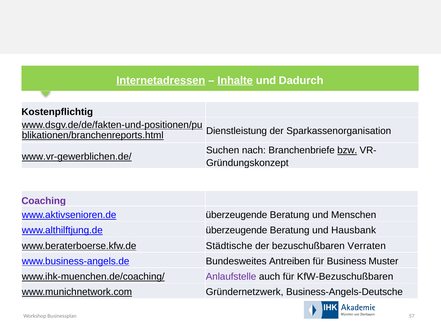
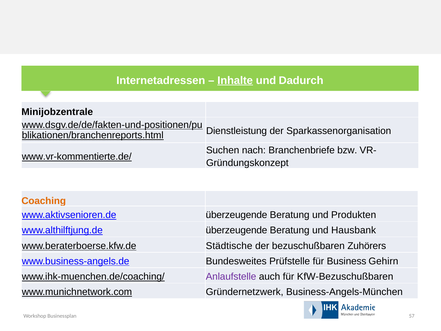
Internetadressen underline: present -> none
Kostenpflichtig: Kostenpflichtig -> Minijobzentrale
bzw underline: present -> none
www.vr-gewerblichen.de/: www.vr-gewerblichen.de/ -> www.vr-kommentierte.de/
Coaching colour: purple -> orange
Menschen: Menschen -> Produkten
Verraten: Verraten -> Zuhörers
Antreiben: Antreiben -> Prüfstelle
Muster: Muster -> Gehirn
Business-Angels-Deutsche: Business-Angels-Deutsche -> Business-Angels-München
